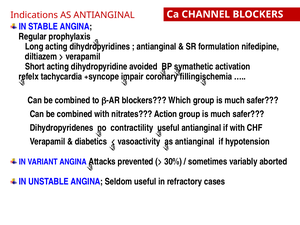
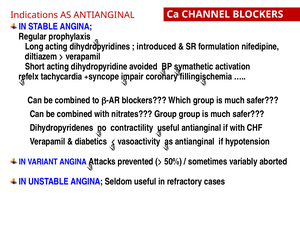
antianginal at (156, 47): antianginal -> introduced
nitrates Action: Action -> Group
30%: 30% -> 50%
